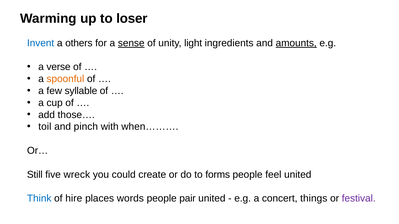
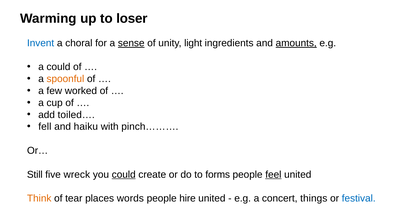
others: others -> choral
a verse: verse -> could
syllable: syllable -> worked
those…: those… -> toiled…
toil: toil -> fell
pinch: pinch -> haiku
when………: when……… -> pinch………
could at (124, 175) underline: none -> present
feel underline: none -> present
Think colour: blue -> orange
hire: hire -> tear
pair: pair -> hire
festival colour: purple -> blue
